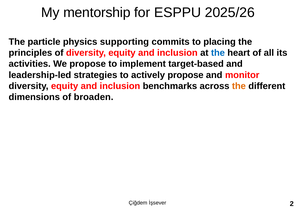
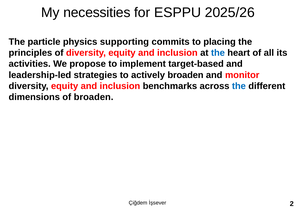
mentorship: mentorship -> necessities
actively propose: propose -> broaden
the at (239, 86) colour: orange -> blue
